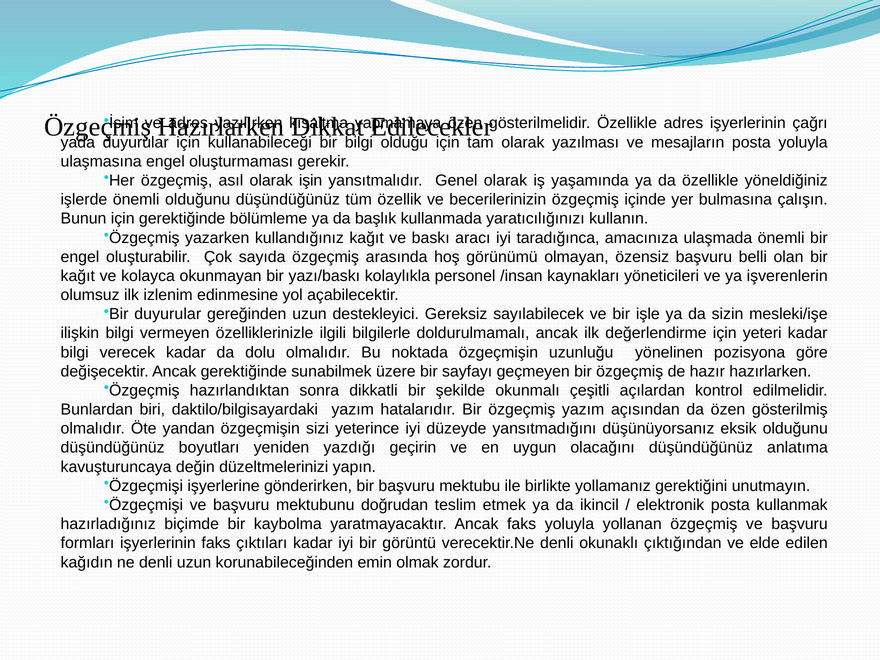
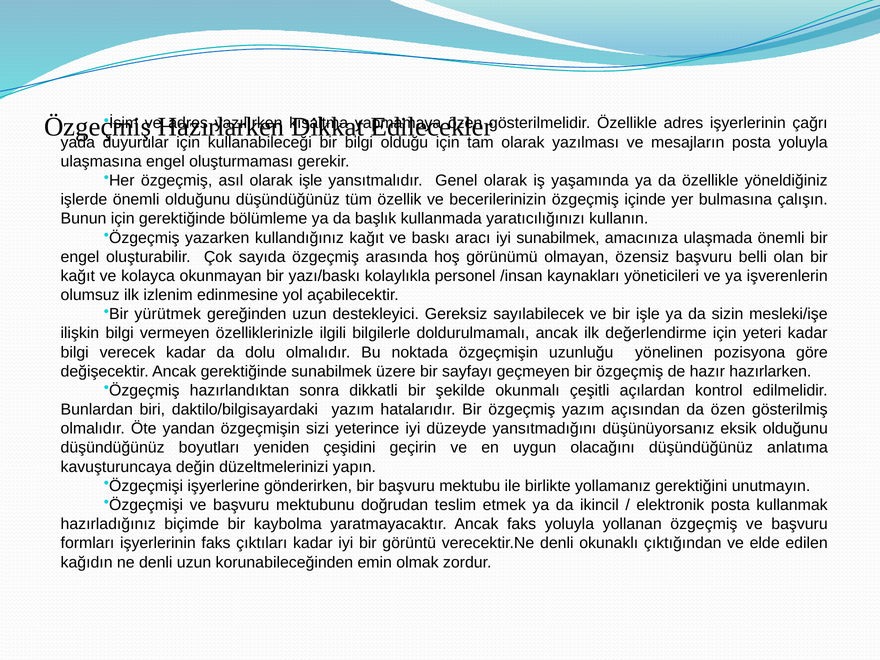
olarak işin: işin -> işle
iyi taradığınca: taradığınca -> sunabilmek
Bir duyurular: duyurular -> yürütmek
yazdığı: yazdığı -> çeşidini
